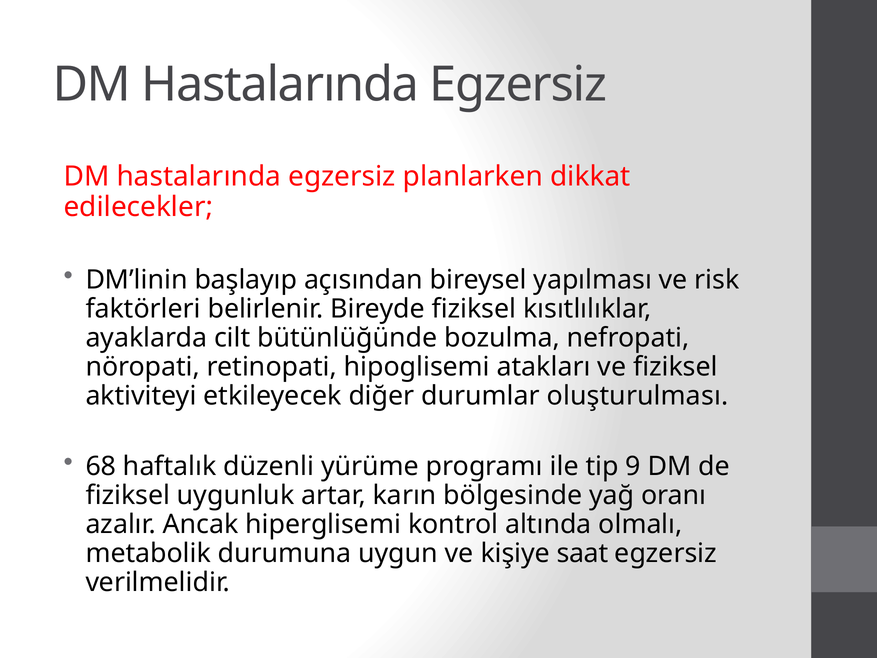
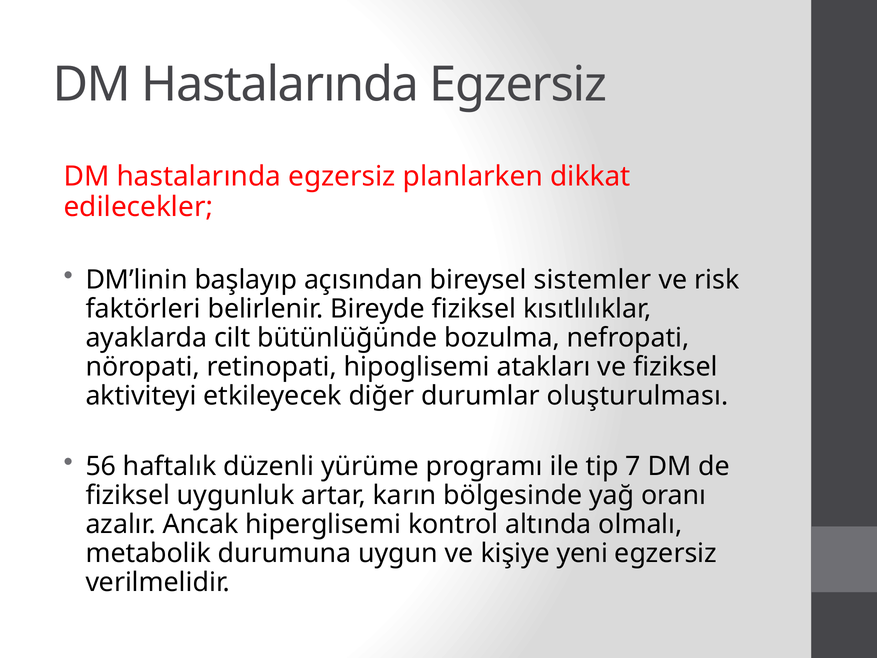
yapılması: yapılması -> sistemler
68: 68 -> 56
9: 9 -> 7
saat: saat -> yeni
